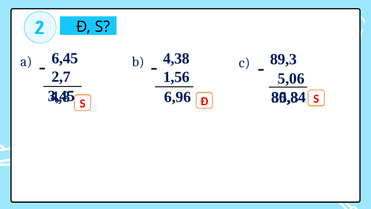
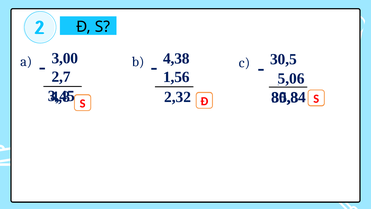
6,45: 6,45 -> 3,00
89,3: 89,3 -> 30,5
6,96: 6,96 -> 2,32
